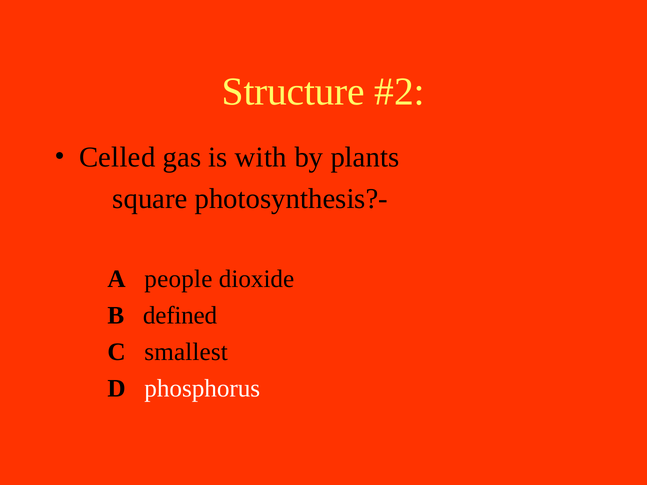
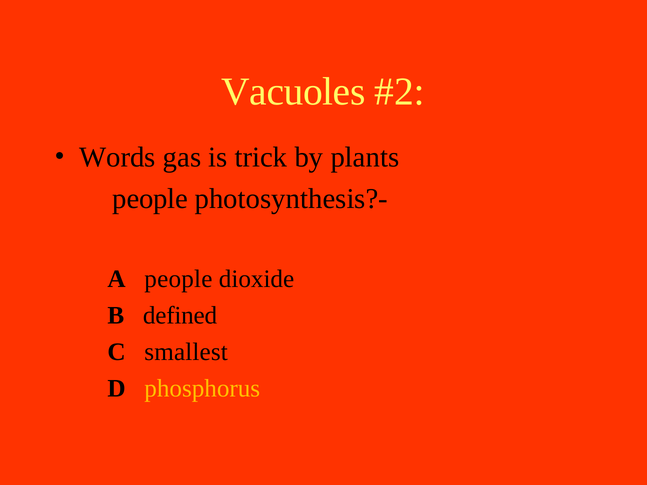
Structure: Structure -> Vacuoles
Celled: Celled -> Words
with: with -> trick
square at (150, 199): square -> people
phosphorus colour: white -> yellow
